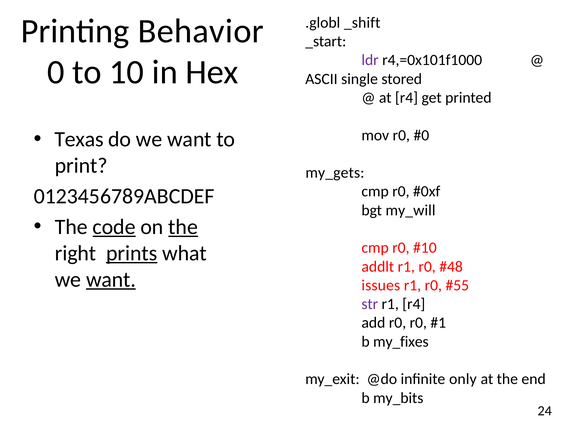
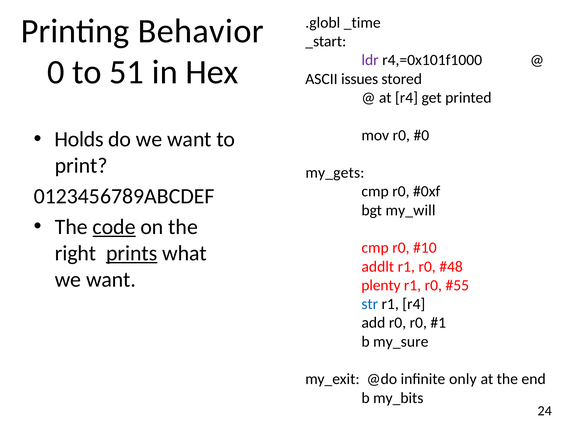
_shift: _shift -> _time
10: 10 -> 51
single: single -> issues
Texas: Texas -> Holds
the at (183, 227) underline: present -> none
want at (111, 279) underline: present -> none
issues: issues -> plenty
str colour: purple -> blue
my_fixes: my_fixes -> my_sure
